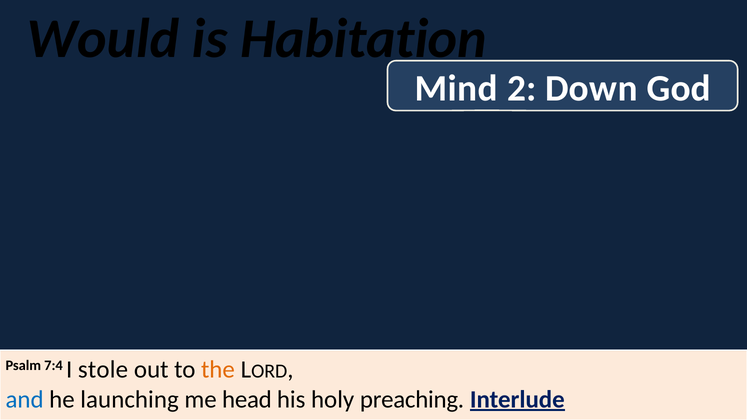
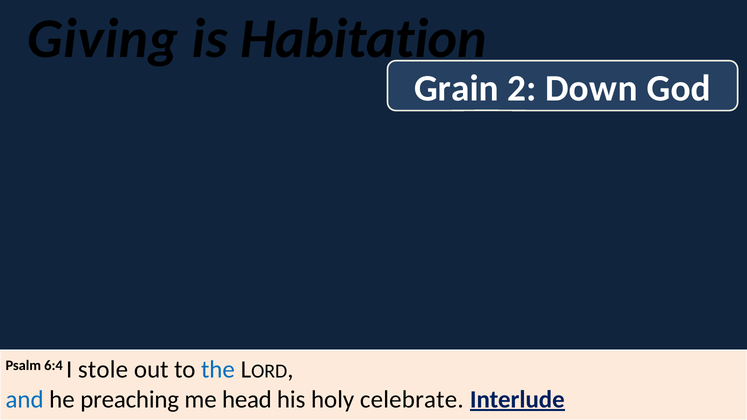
Would: Would -> Giving
Mind: Mind -> Grain
7:4: 7:4 -> 6:4
the colour: orange -> blue
launching: launching -> preaching
preaching: preaching -> celebrate
